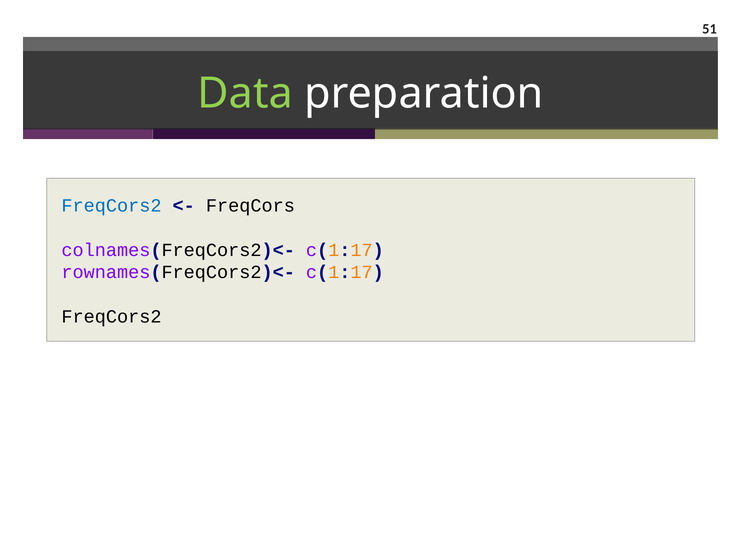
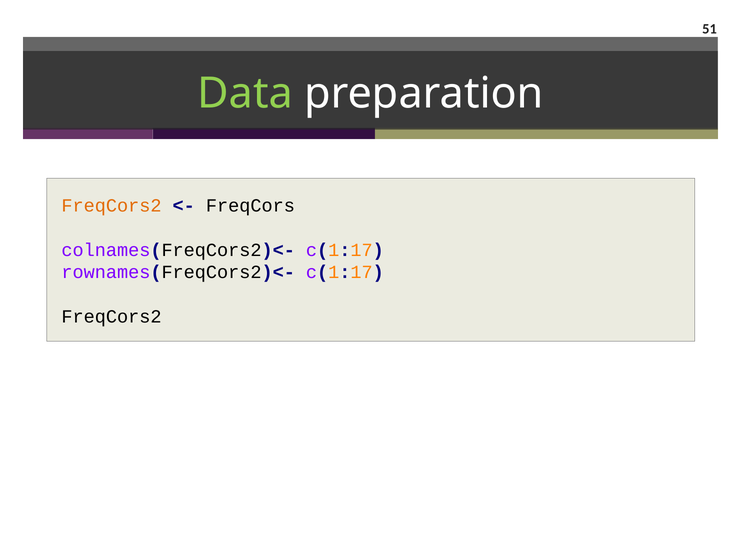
FreqCors2 at (111, 205) colour: blue -> orange
